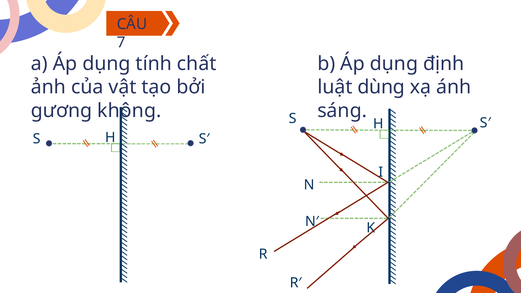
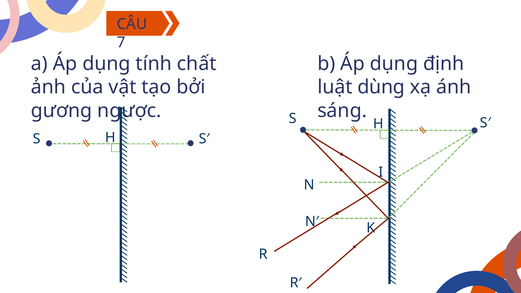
không: không -> ngược
